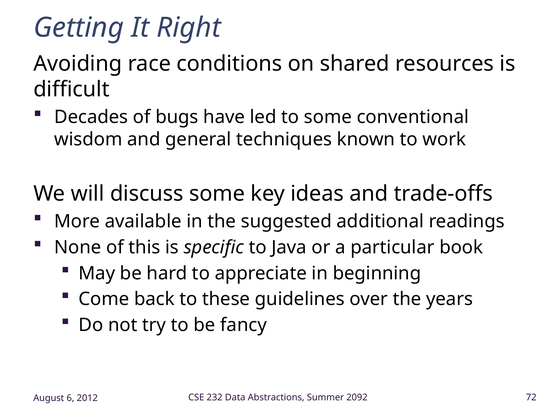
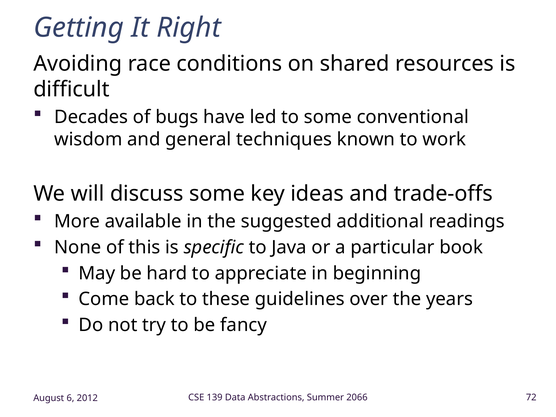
232: 232 -> 139
2092: 2092 -> 2066
